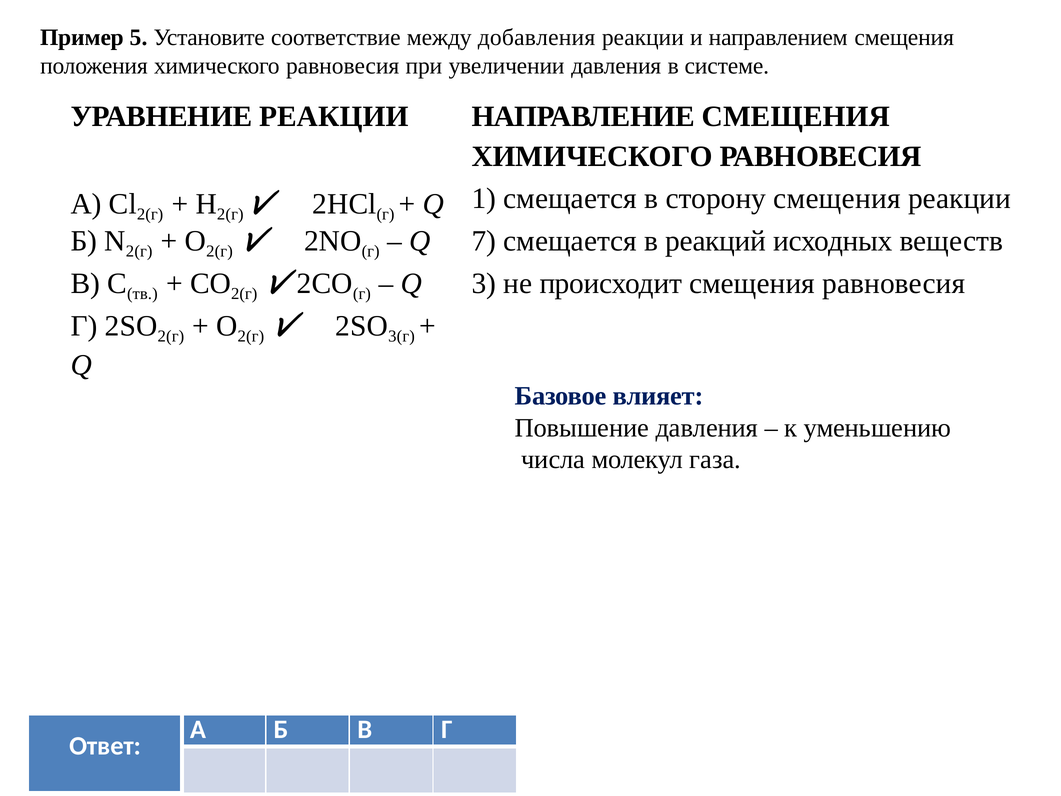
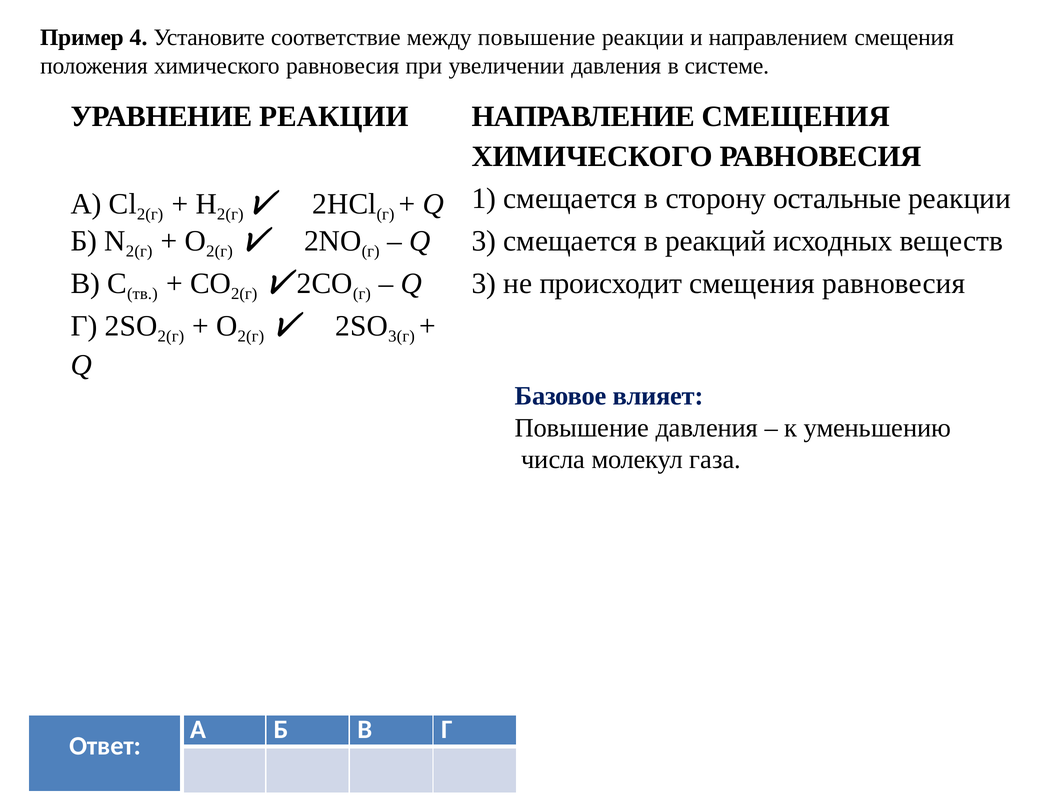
5: 5 -> 4
между добавления: добавления -> повышение
сторону смещения: смещения -> остальные
7 at (484, 241): 7 -> 3
